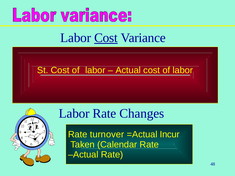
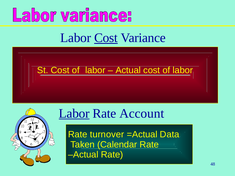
Labor at (74, 114) underline: none -> present
Changes: Changes -> Account
Incur: Incur -> Data
